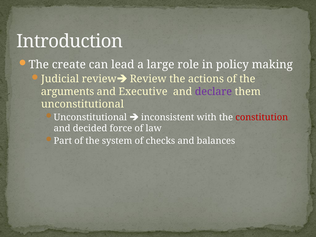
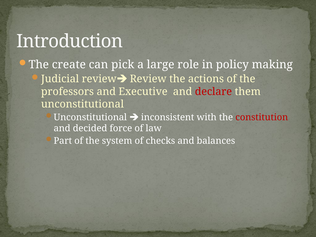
lead: lead -> pick
arguments: arguments -> professors
declare colour: purple -> red
